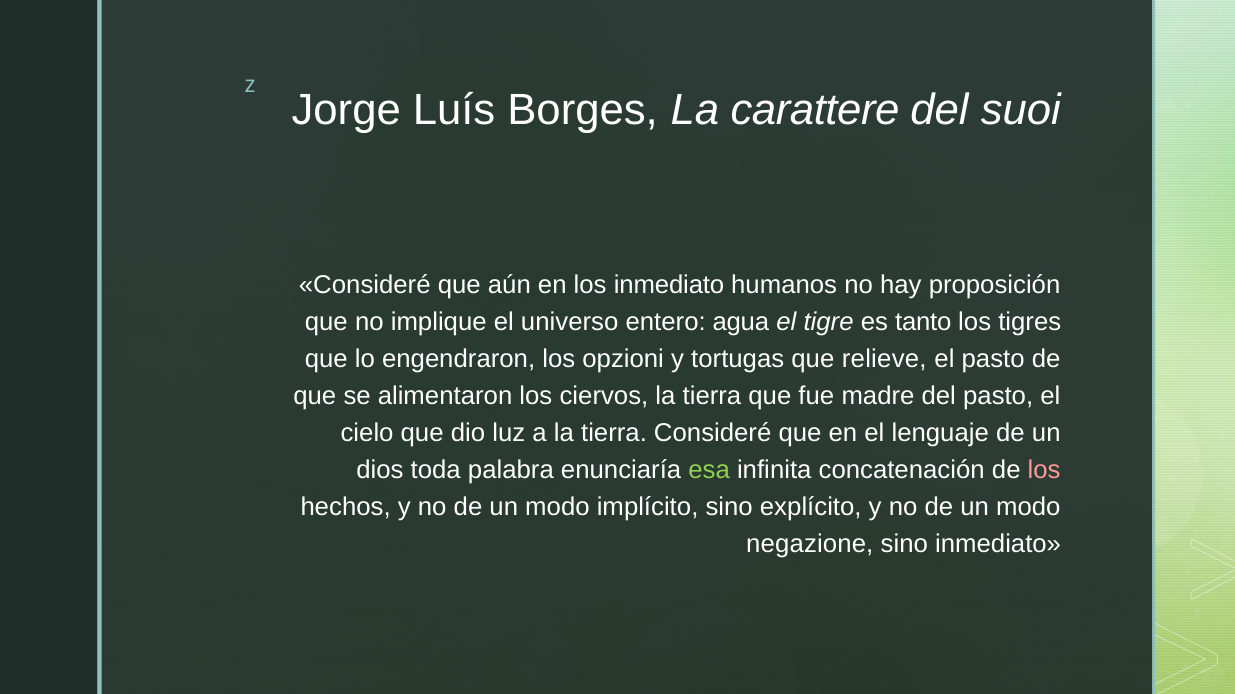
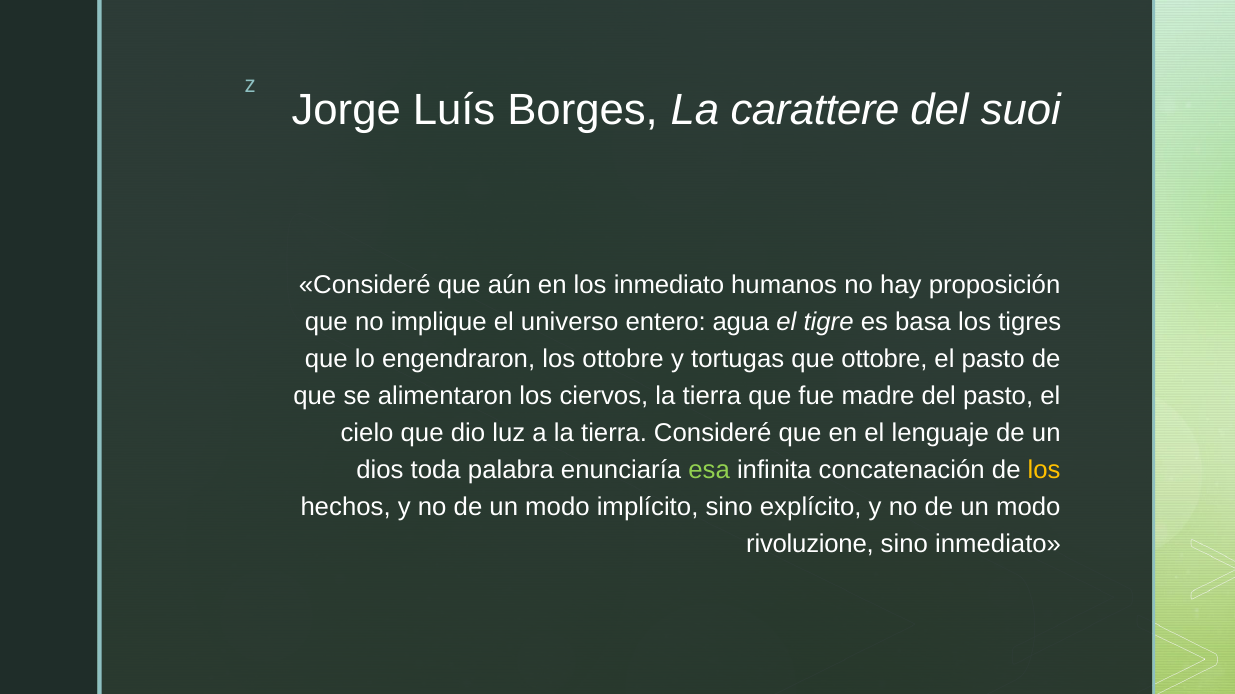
tanto: tanto -> basa
los opzioni: opzioni -> ottobre
que relieve: relieve -> ottobre
los at (1044, 471) colour: pink -> yellow
negazione: negazione -> rivoluzione
